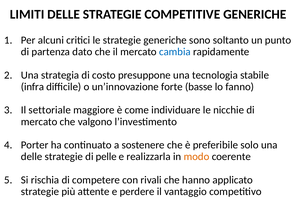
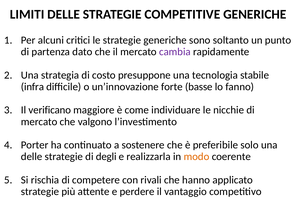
cambia colour: blue -> purple
settoriale: settoriale -> verificano
pelle: pelle -> degli
